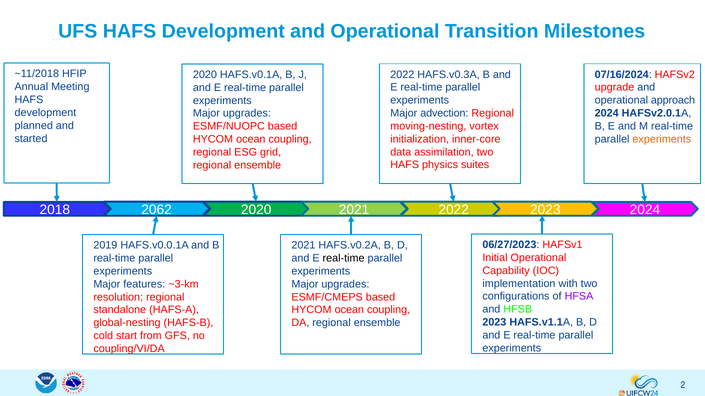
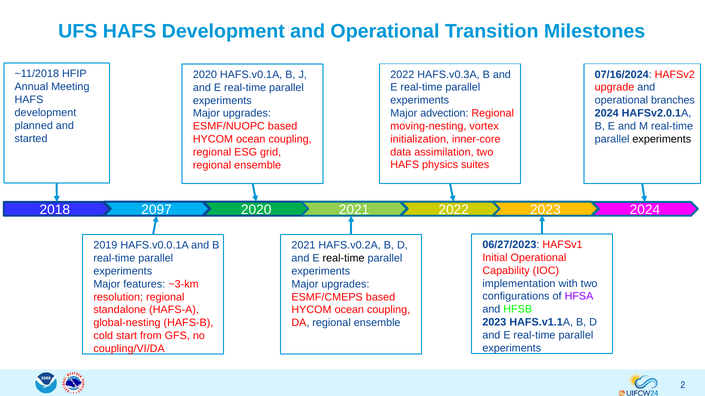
approach: approach -> branches
experiments at (662, 139) colour: orange -> black
2062: 2062 -> 2097
